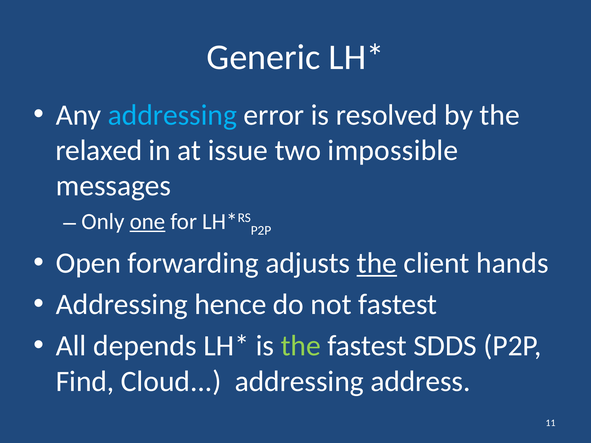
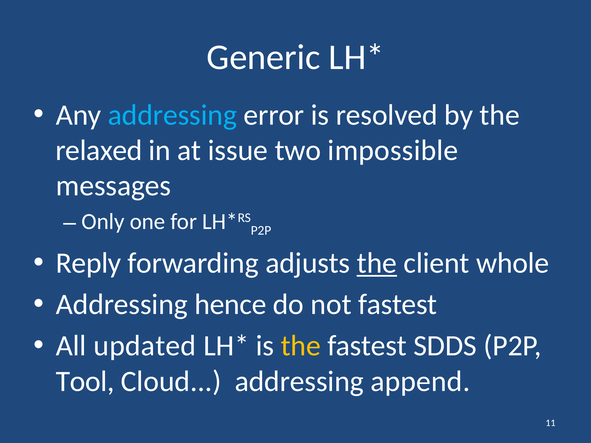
one underline: present -> none
Open: Open -> Reply
hands: hands -> whole
depends: depends -> updated
the at (301, 346) colour: light green -> yellow
Find: Find -> Tool
address: address -> append
